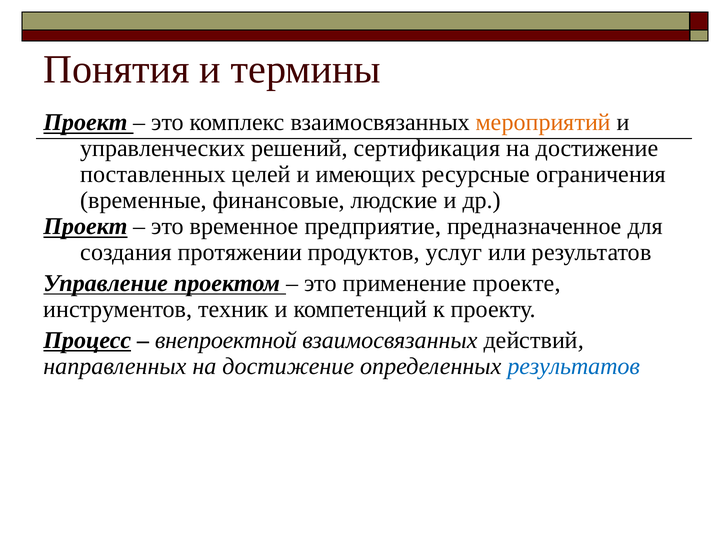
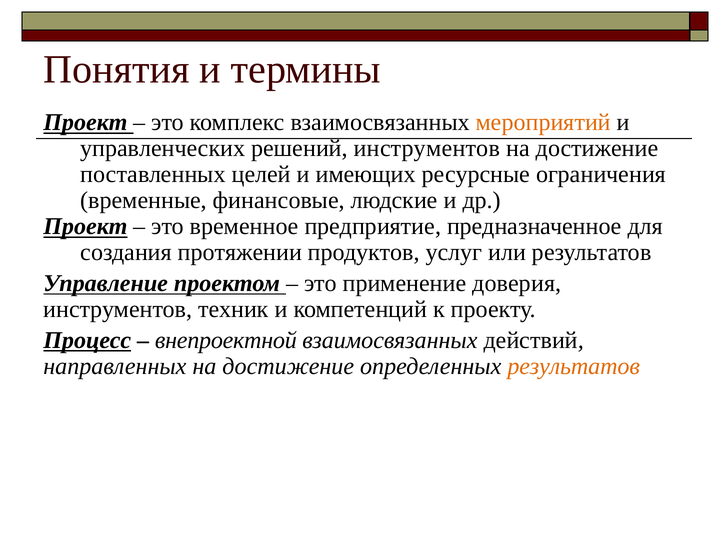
решений сертификация: сертификация -> инструментов
проекте: проекте -> доверия
результатов at (574, 366) colour: blue -> orange
